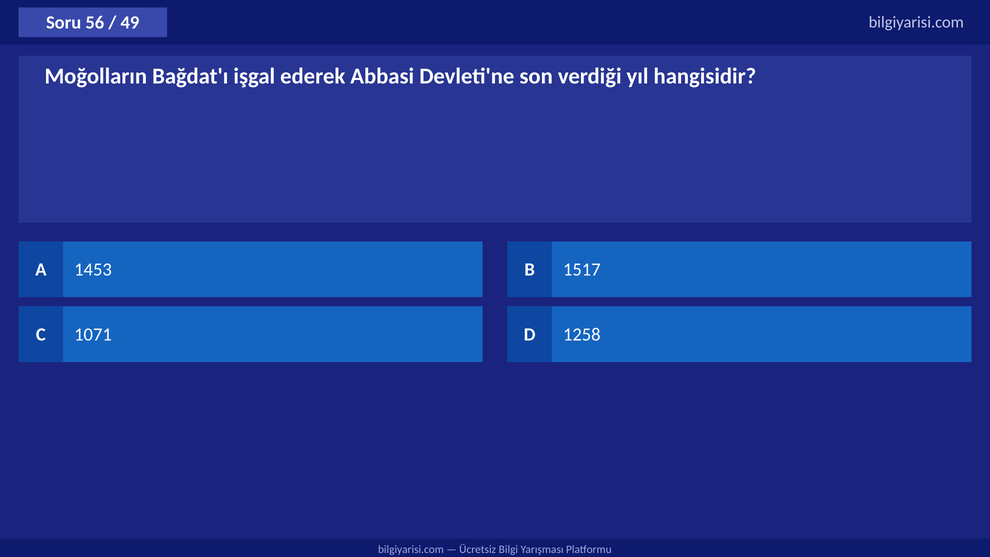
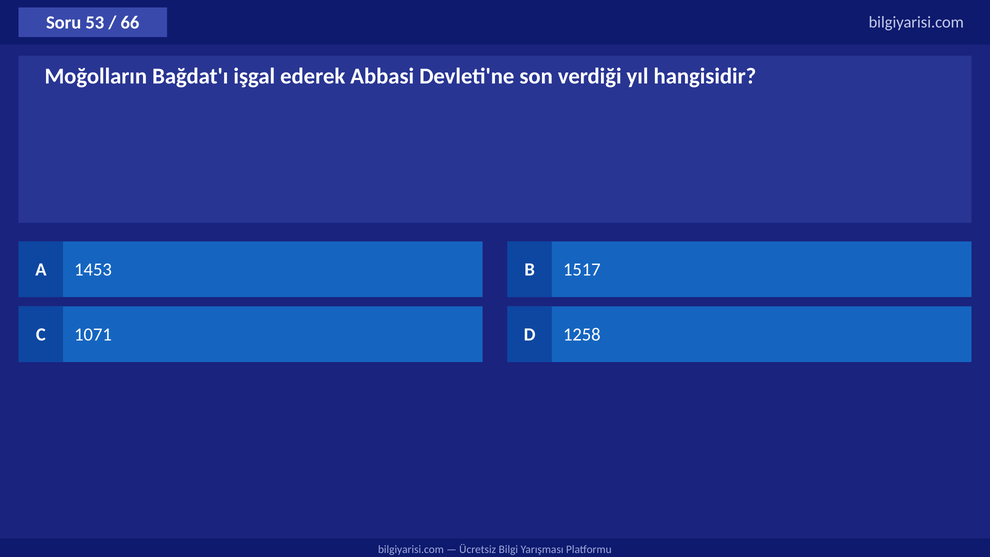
56: 56 -> 53
49: 49 -> 66
